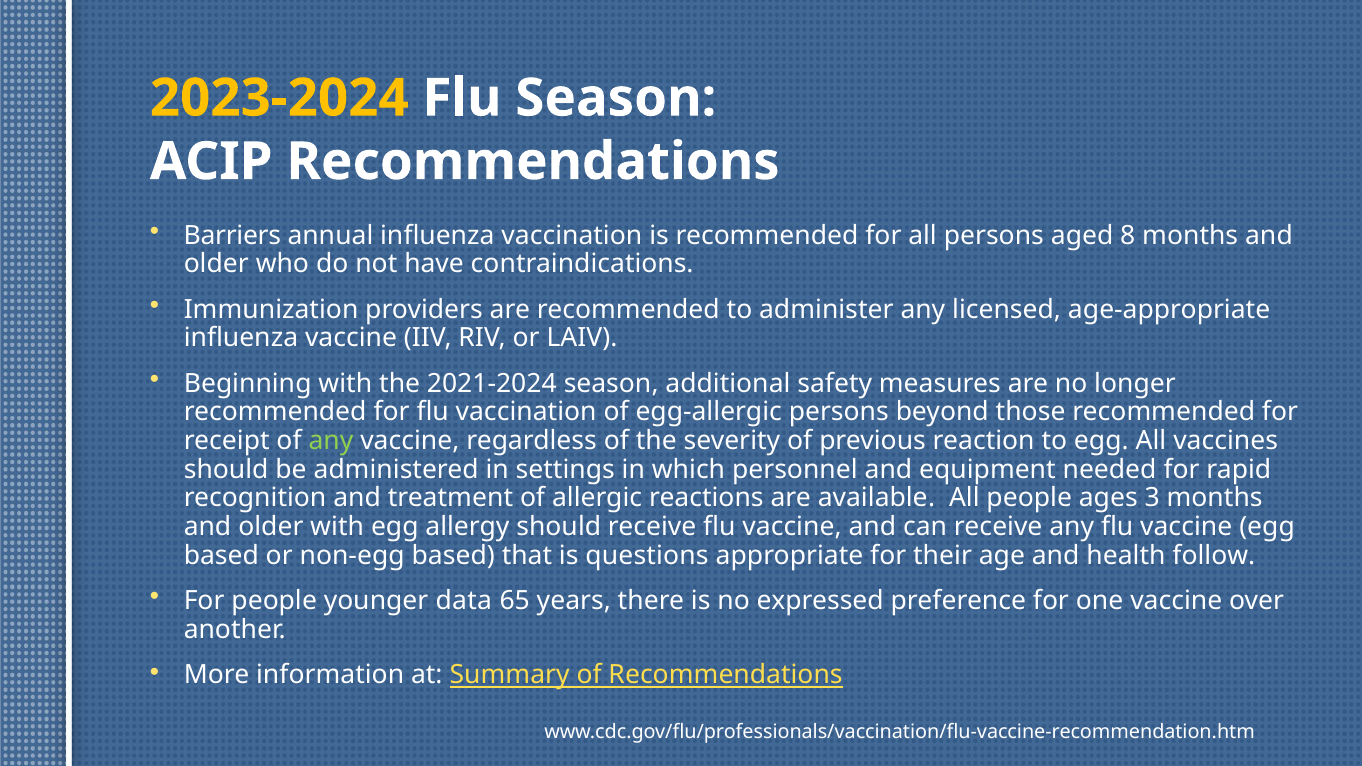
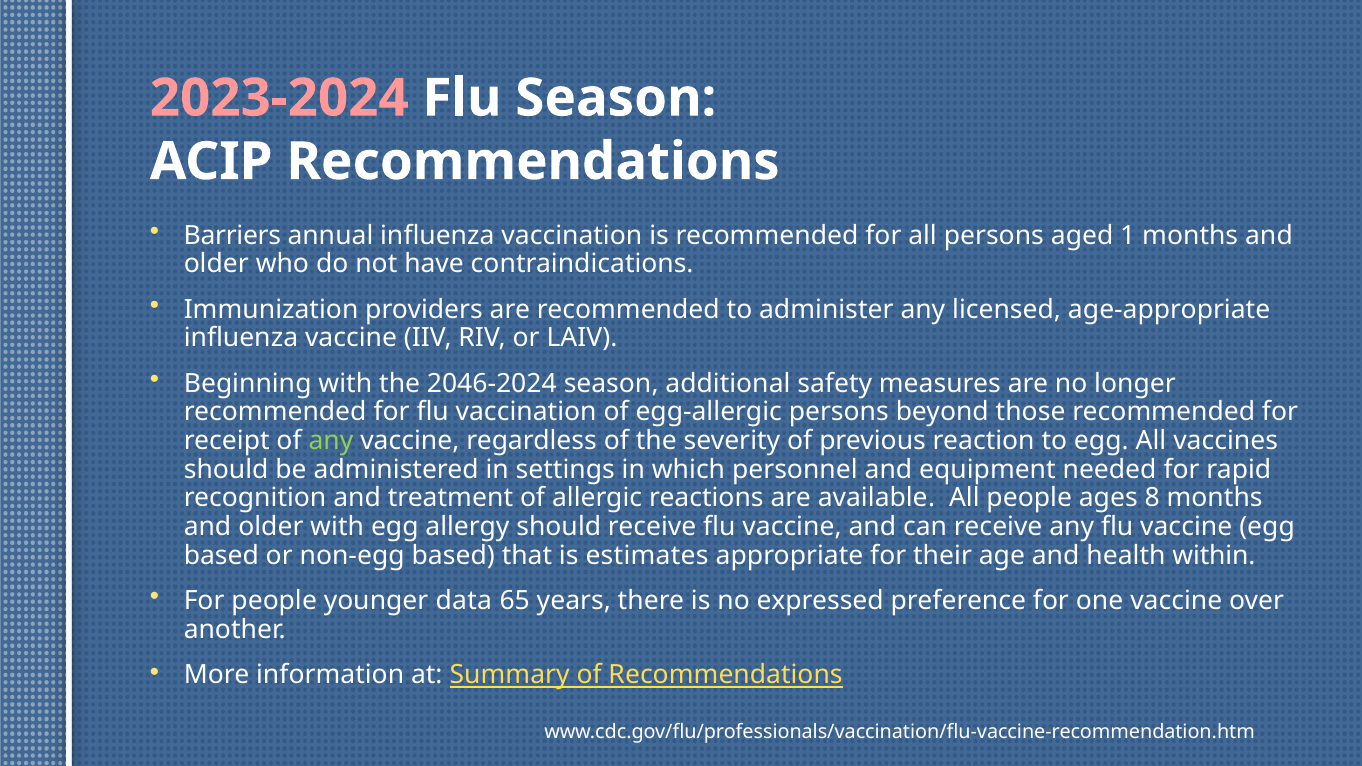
2023-2024 colour: yellow -> pink
8: 8 -> 1
2021-2024: 2021-2024 -> 2046-2024
3: 3 -> 8
questions: questions -> estimates
follow: follow -> within
